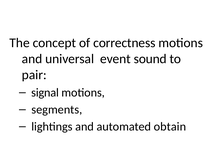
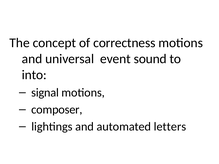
pair: pair -> into
segments: segments -> composer
obtain: obtain -> letters
